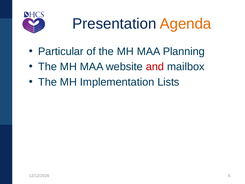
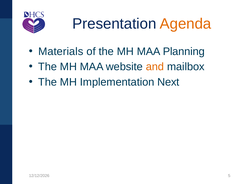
Particular: Particular -> Materials
and colour: red -> orange
Lists: Lists -> Next
